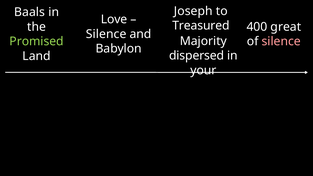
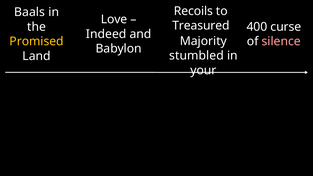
Joseph: Joseph -> Recoils
great: great -> curse
Silence at (106, 34): Silence -> Indeed
Promised colour: light green -> yellow
dispersed: dispersed -> stumbled
